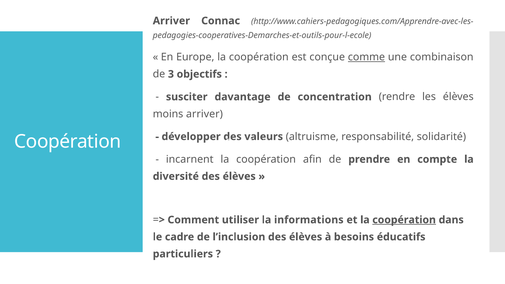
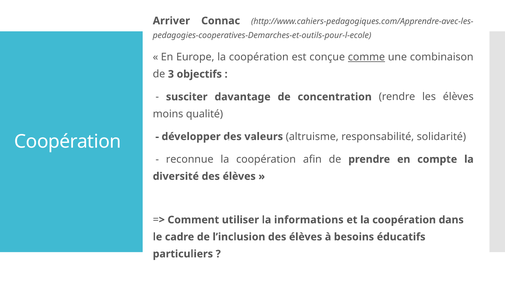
moins arriver: arriver -> qualité
incarnent: incarnent -> reconnue
coopération at (404, 220) underline: present -> none
